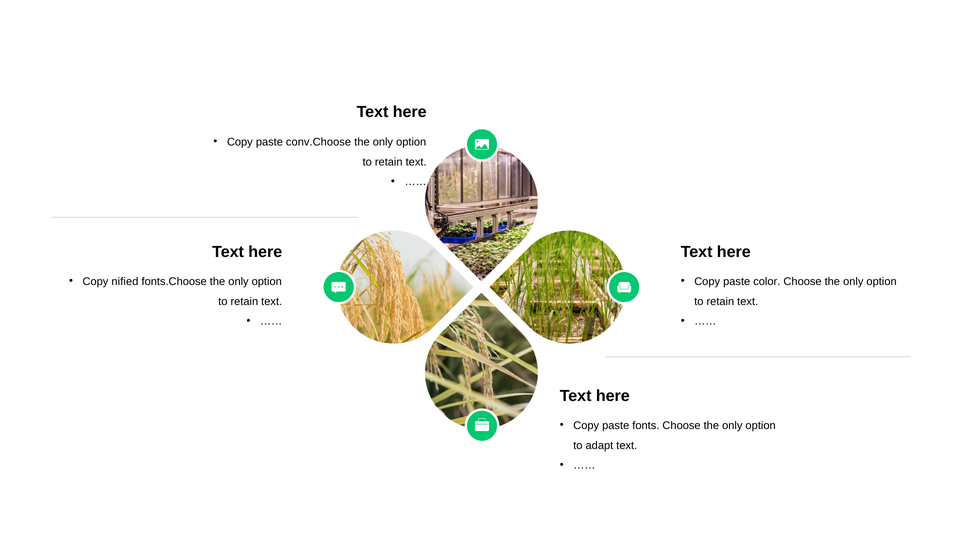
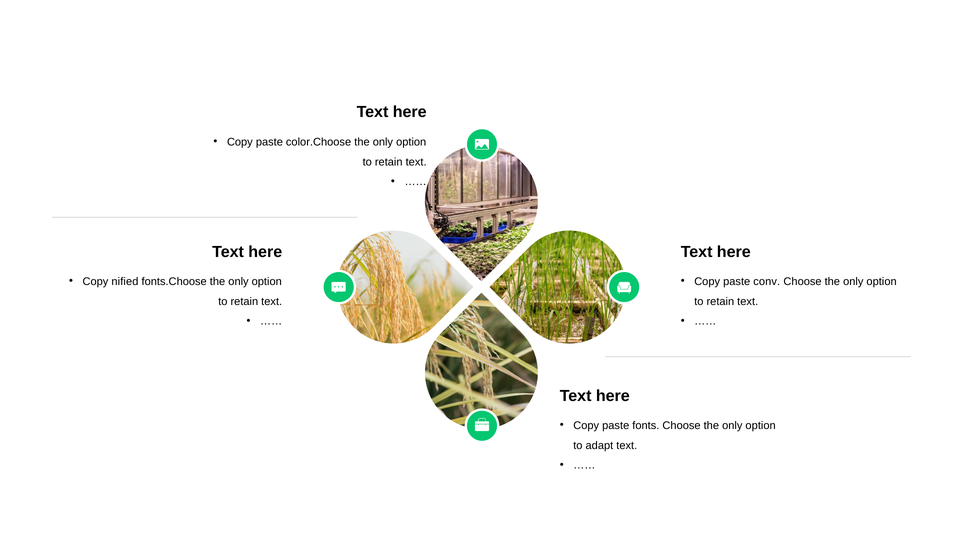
conv.Choose: conv.Choose -> color.Choose
color: color -> conv
